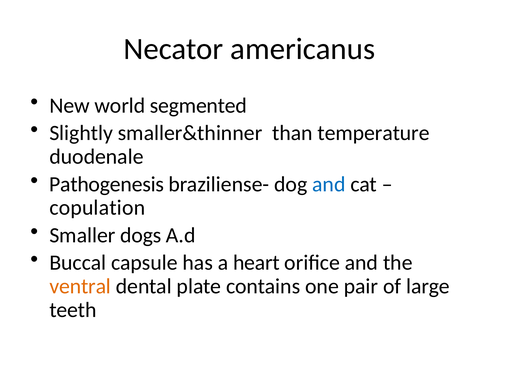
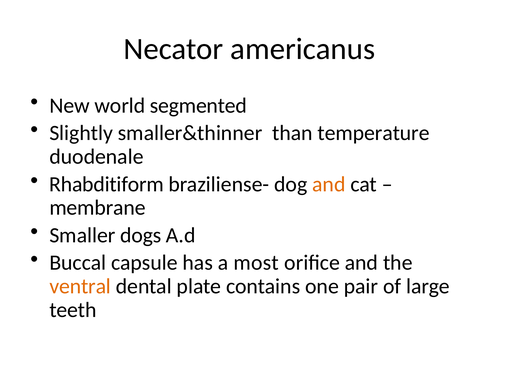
Pathogenesis: Pathogenesis -> Rhabditiform
and at (329, 184) colour: blue -> orange
copulation: copulation -> membrane
heart: heart -> most
